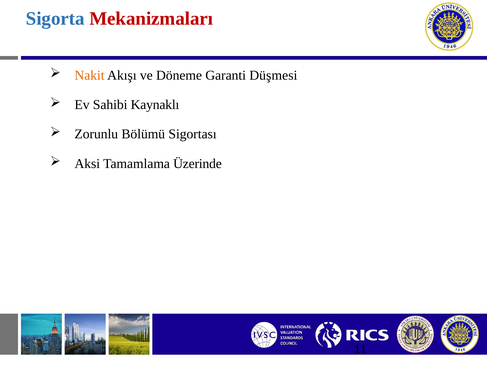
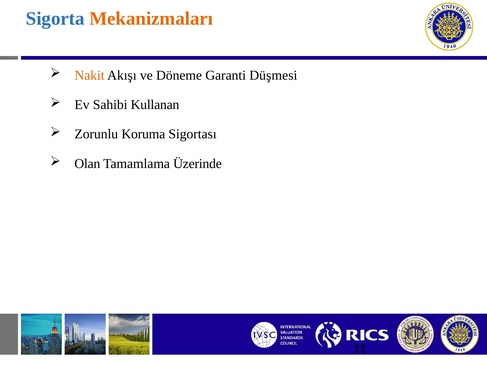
Mekanizmaları colour: red -> orange
Kaynaklı: Kaynaklı -> Kullanan
Bölümü: Bölümü -> Koruma
Aksi: Aksi -> Olan
